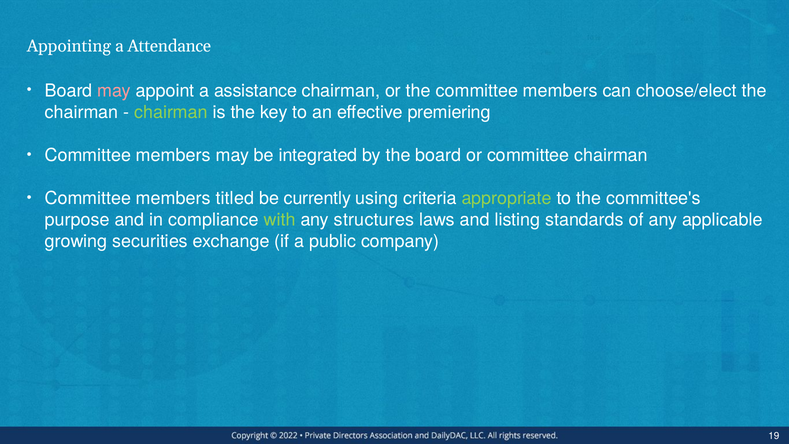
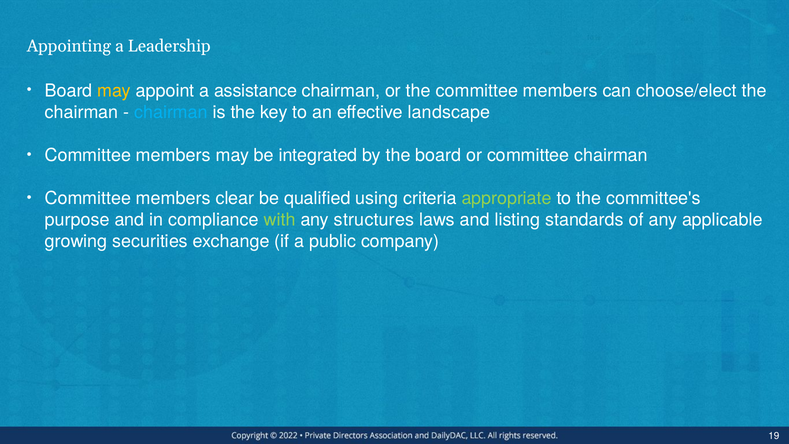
Attendance: Attendance -> Leadership
may at (114, 91) colour: pink -> yellow
chairman at (171, 112) colour: light green -> light blue
premiering: premiering -> landscape
titled: titled -> clear
currently: currently -> qualified
